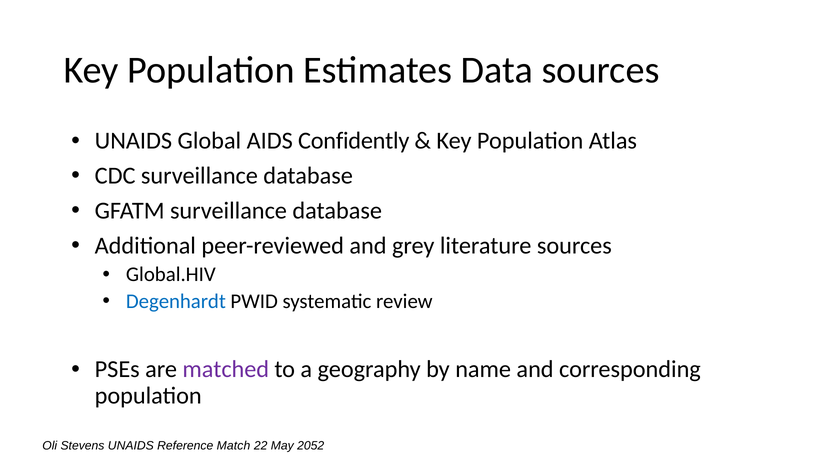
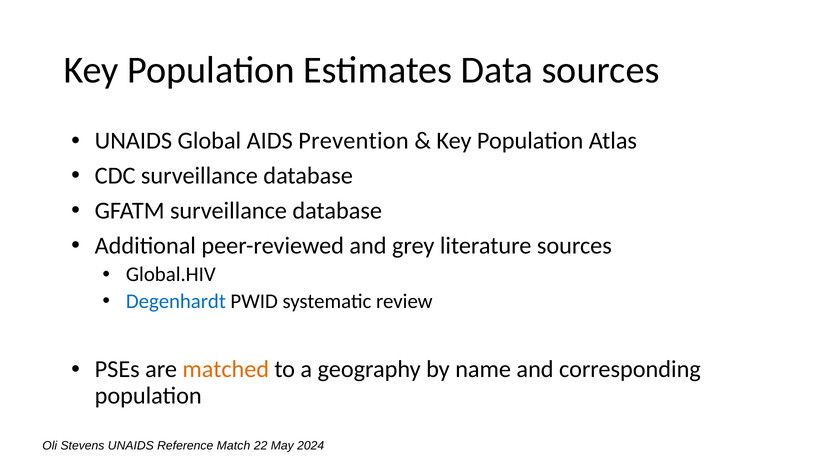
Confidently: Confidently -> Prevention
matched colour: purple -> orange
2052: 2052 -> 2024
